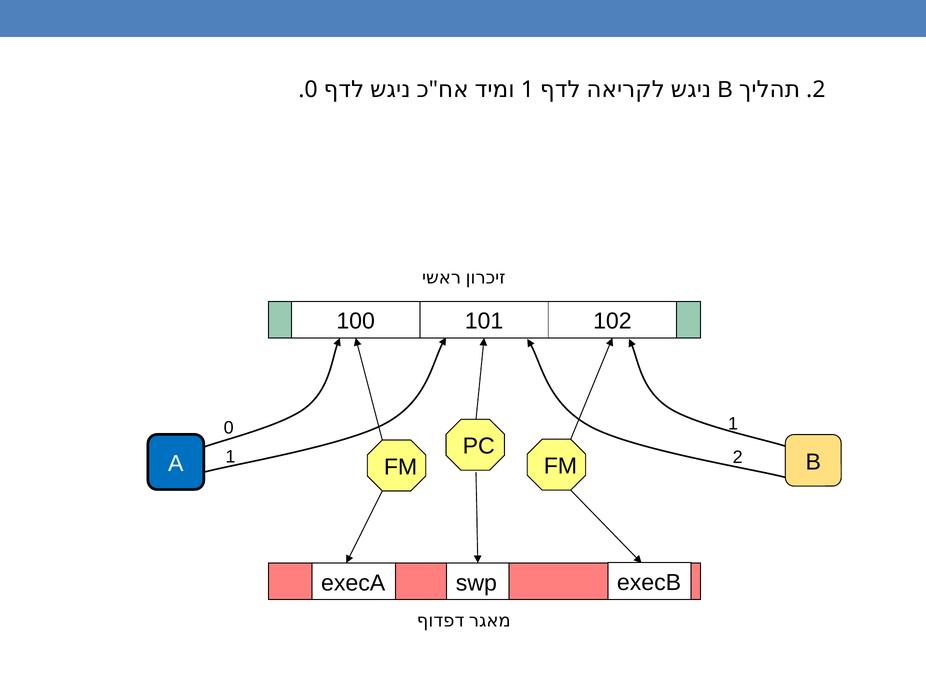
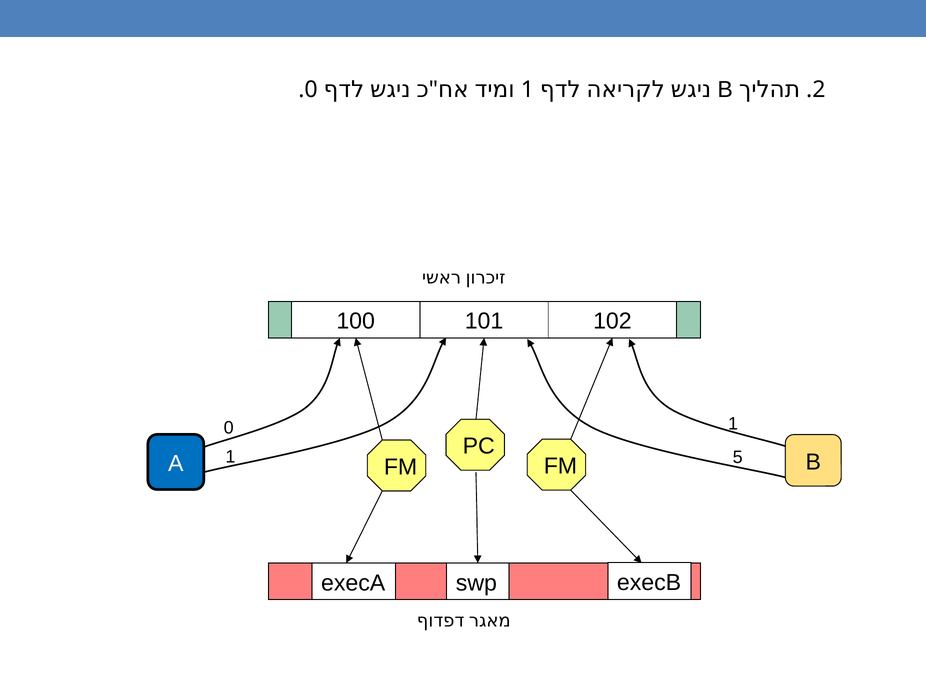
1 2: 2 -> 5
